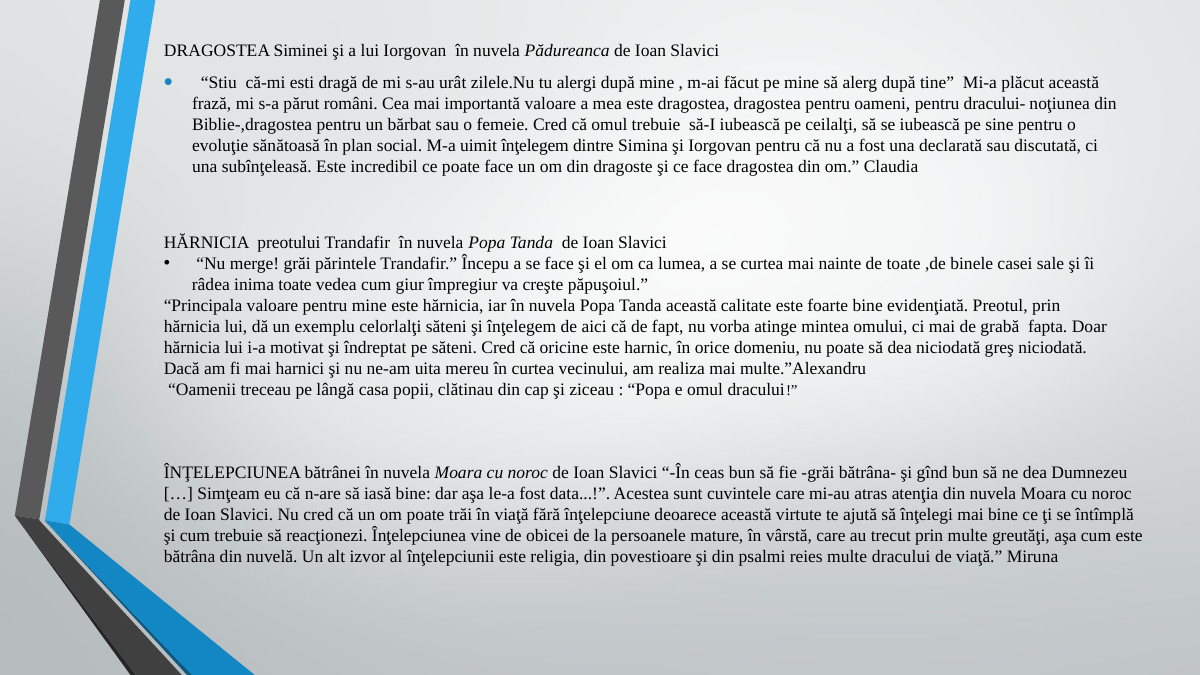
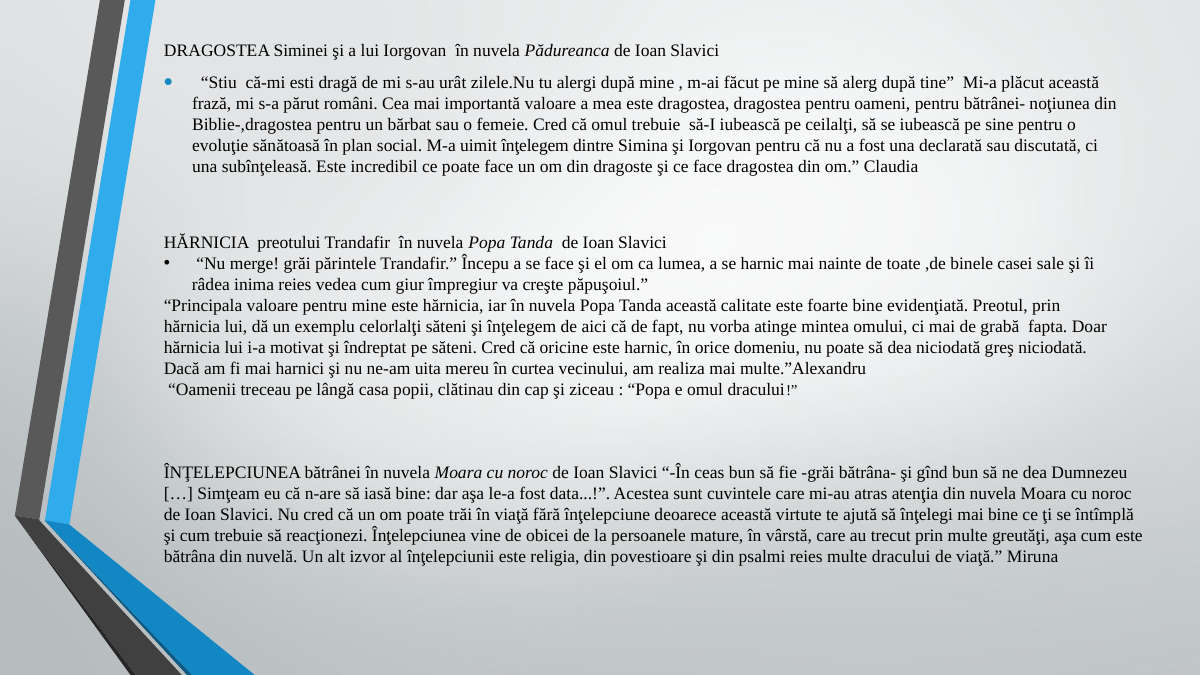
dracului-: dracului- -> bătrânei-
se curtea: curtea -> harnic
inima toate: toate -> reies
